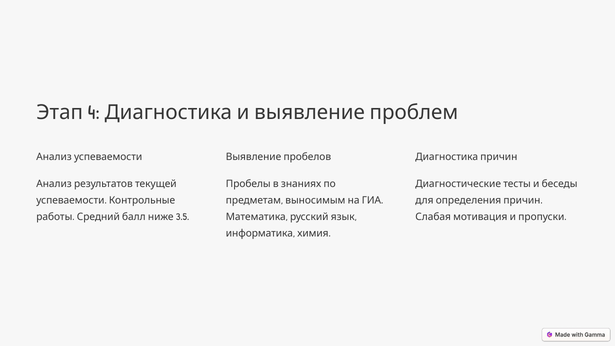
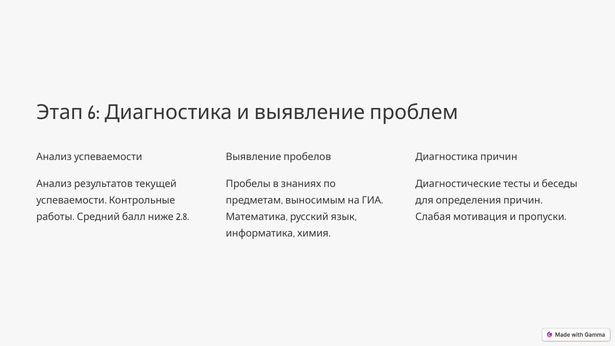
4: 4 -> 6
3.5: 3.5 -> 2.8
